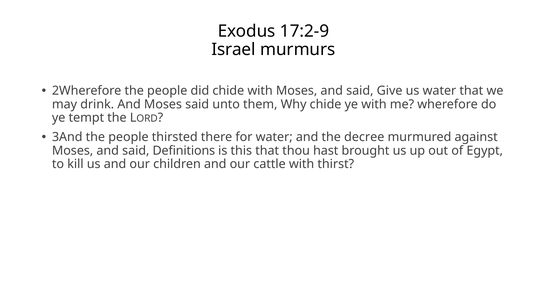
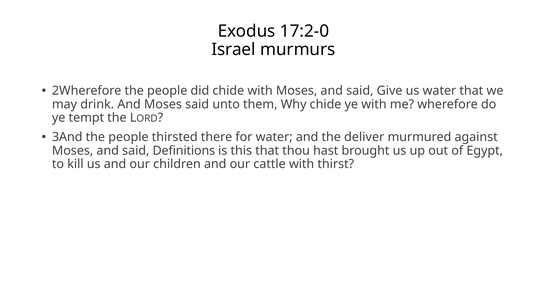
17:2-9: 17:2-9 -> 17:2-0
decree: decree -> deliver
